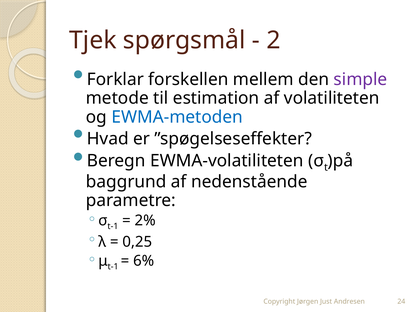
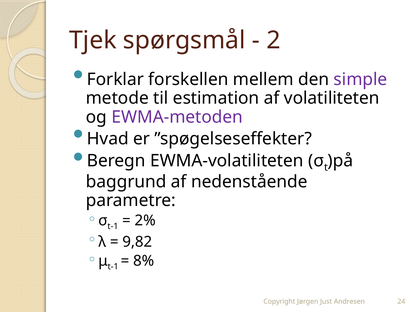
EWMA-metoden colour: blue -> purple
0,25: 0,25 -> 9,82
6%: 6% -> 8%
